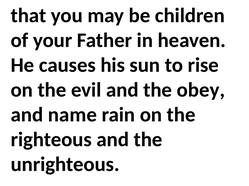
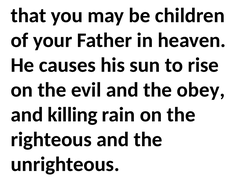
name: name -> killing
